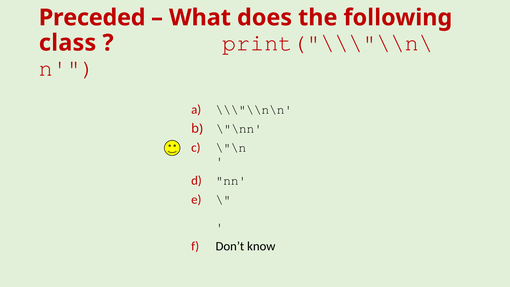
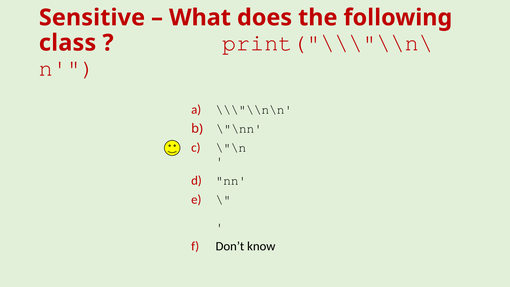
Preceded: Preceded -> Sensitive
